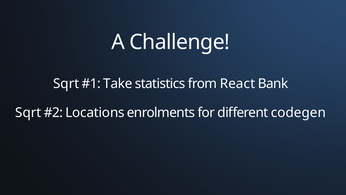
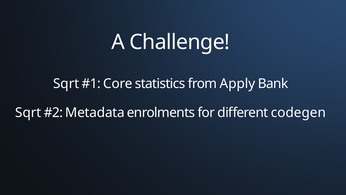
Take: Take -> Core
React: React -> Apply
Locations: Locations -> Metadata
